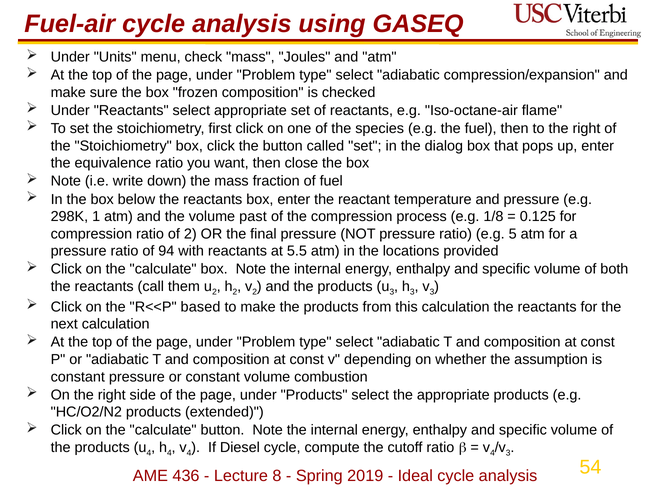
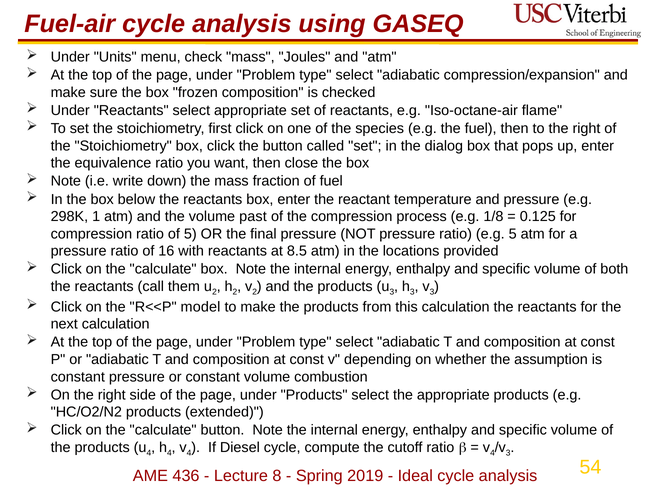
of 2: 2 -> 5
94: 94 -> 16
5.5: 5.5 -> 8.5
based: based -> model
